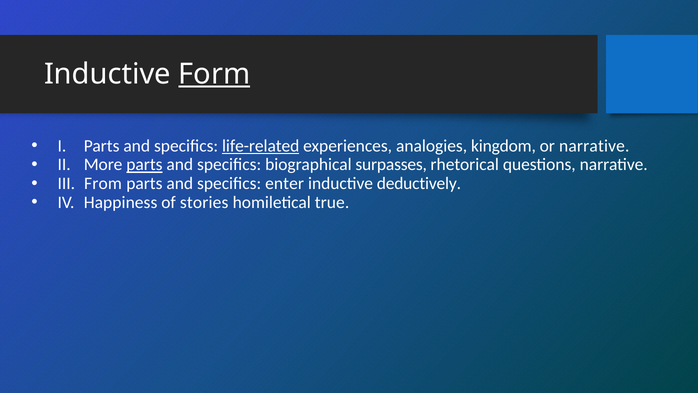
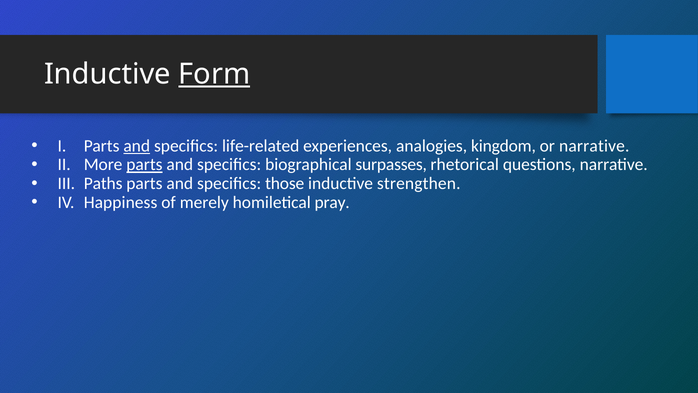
and at (137, 146) underline: none -> present
life-related underline: present -> none
From: From -> Paths
enter: enter -> those
deductively: deductively -> strengthen
stories: stories -> merely
true: true -> pray
